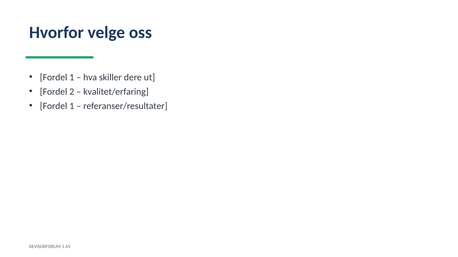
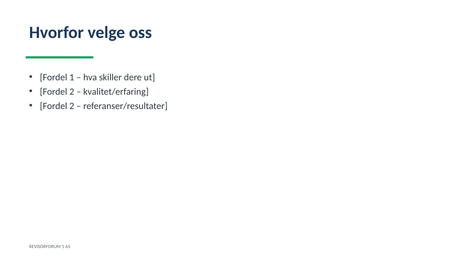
1 at (72, 106): 1 -> 2
